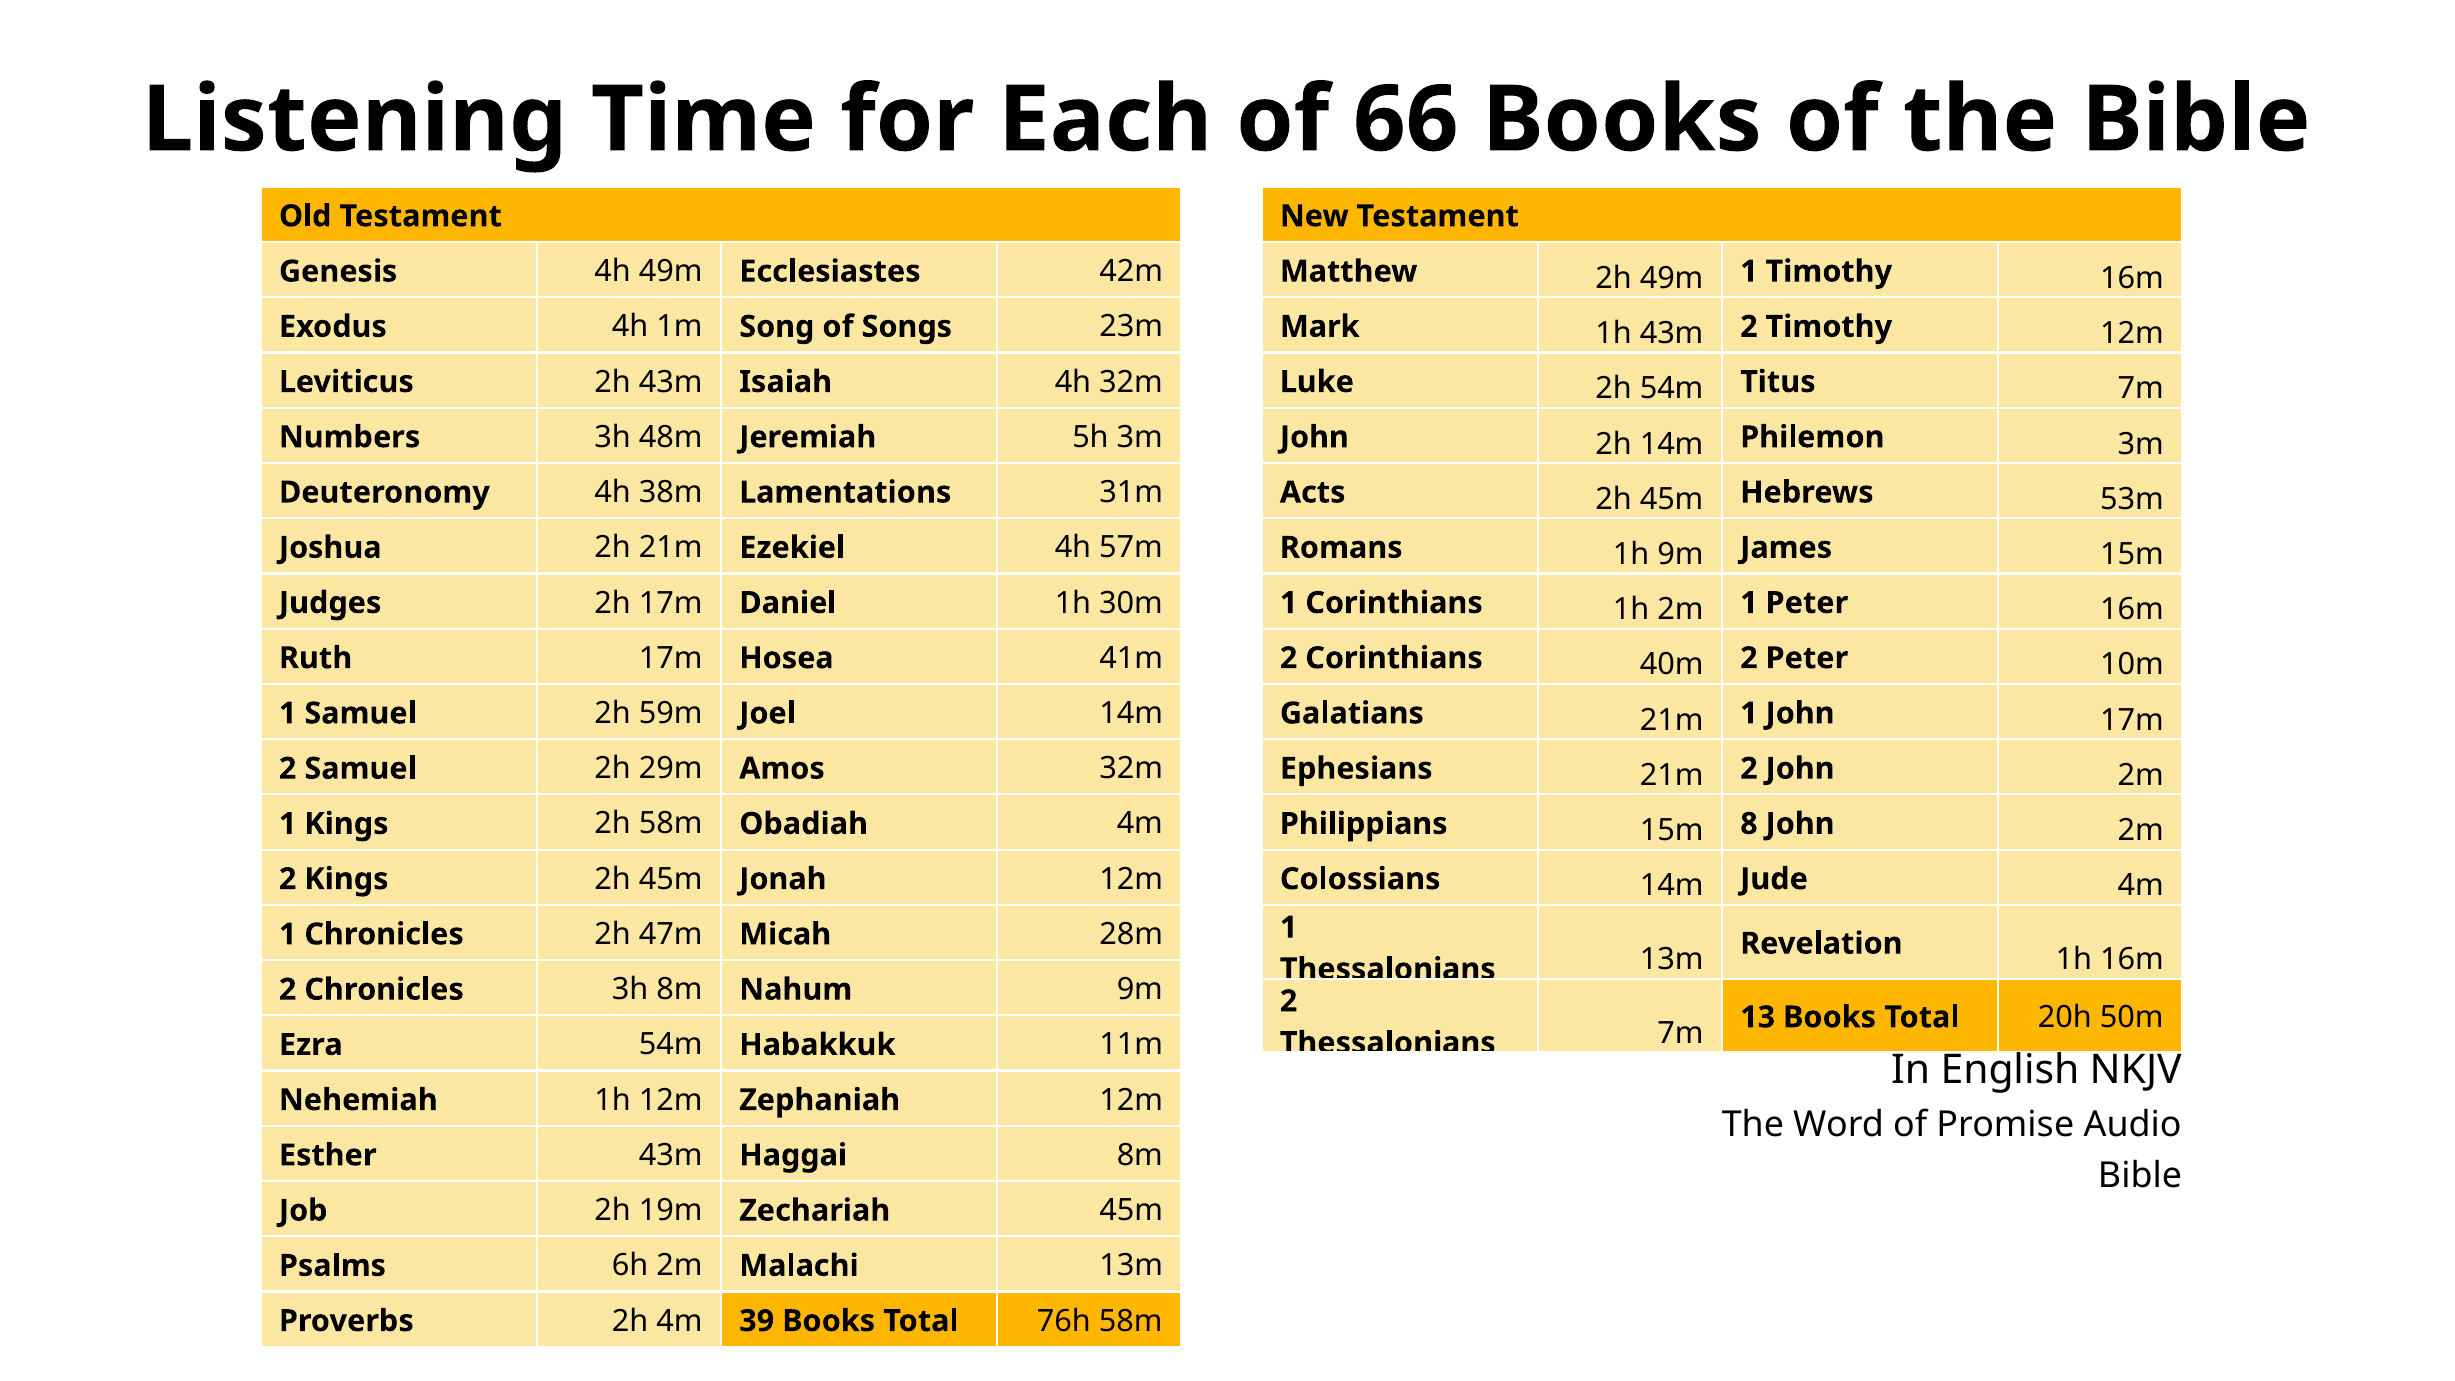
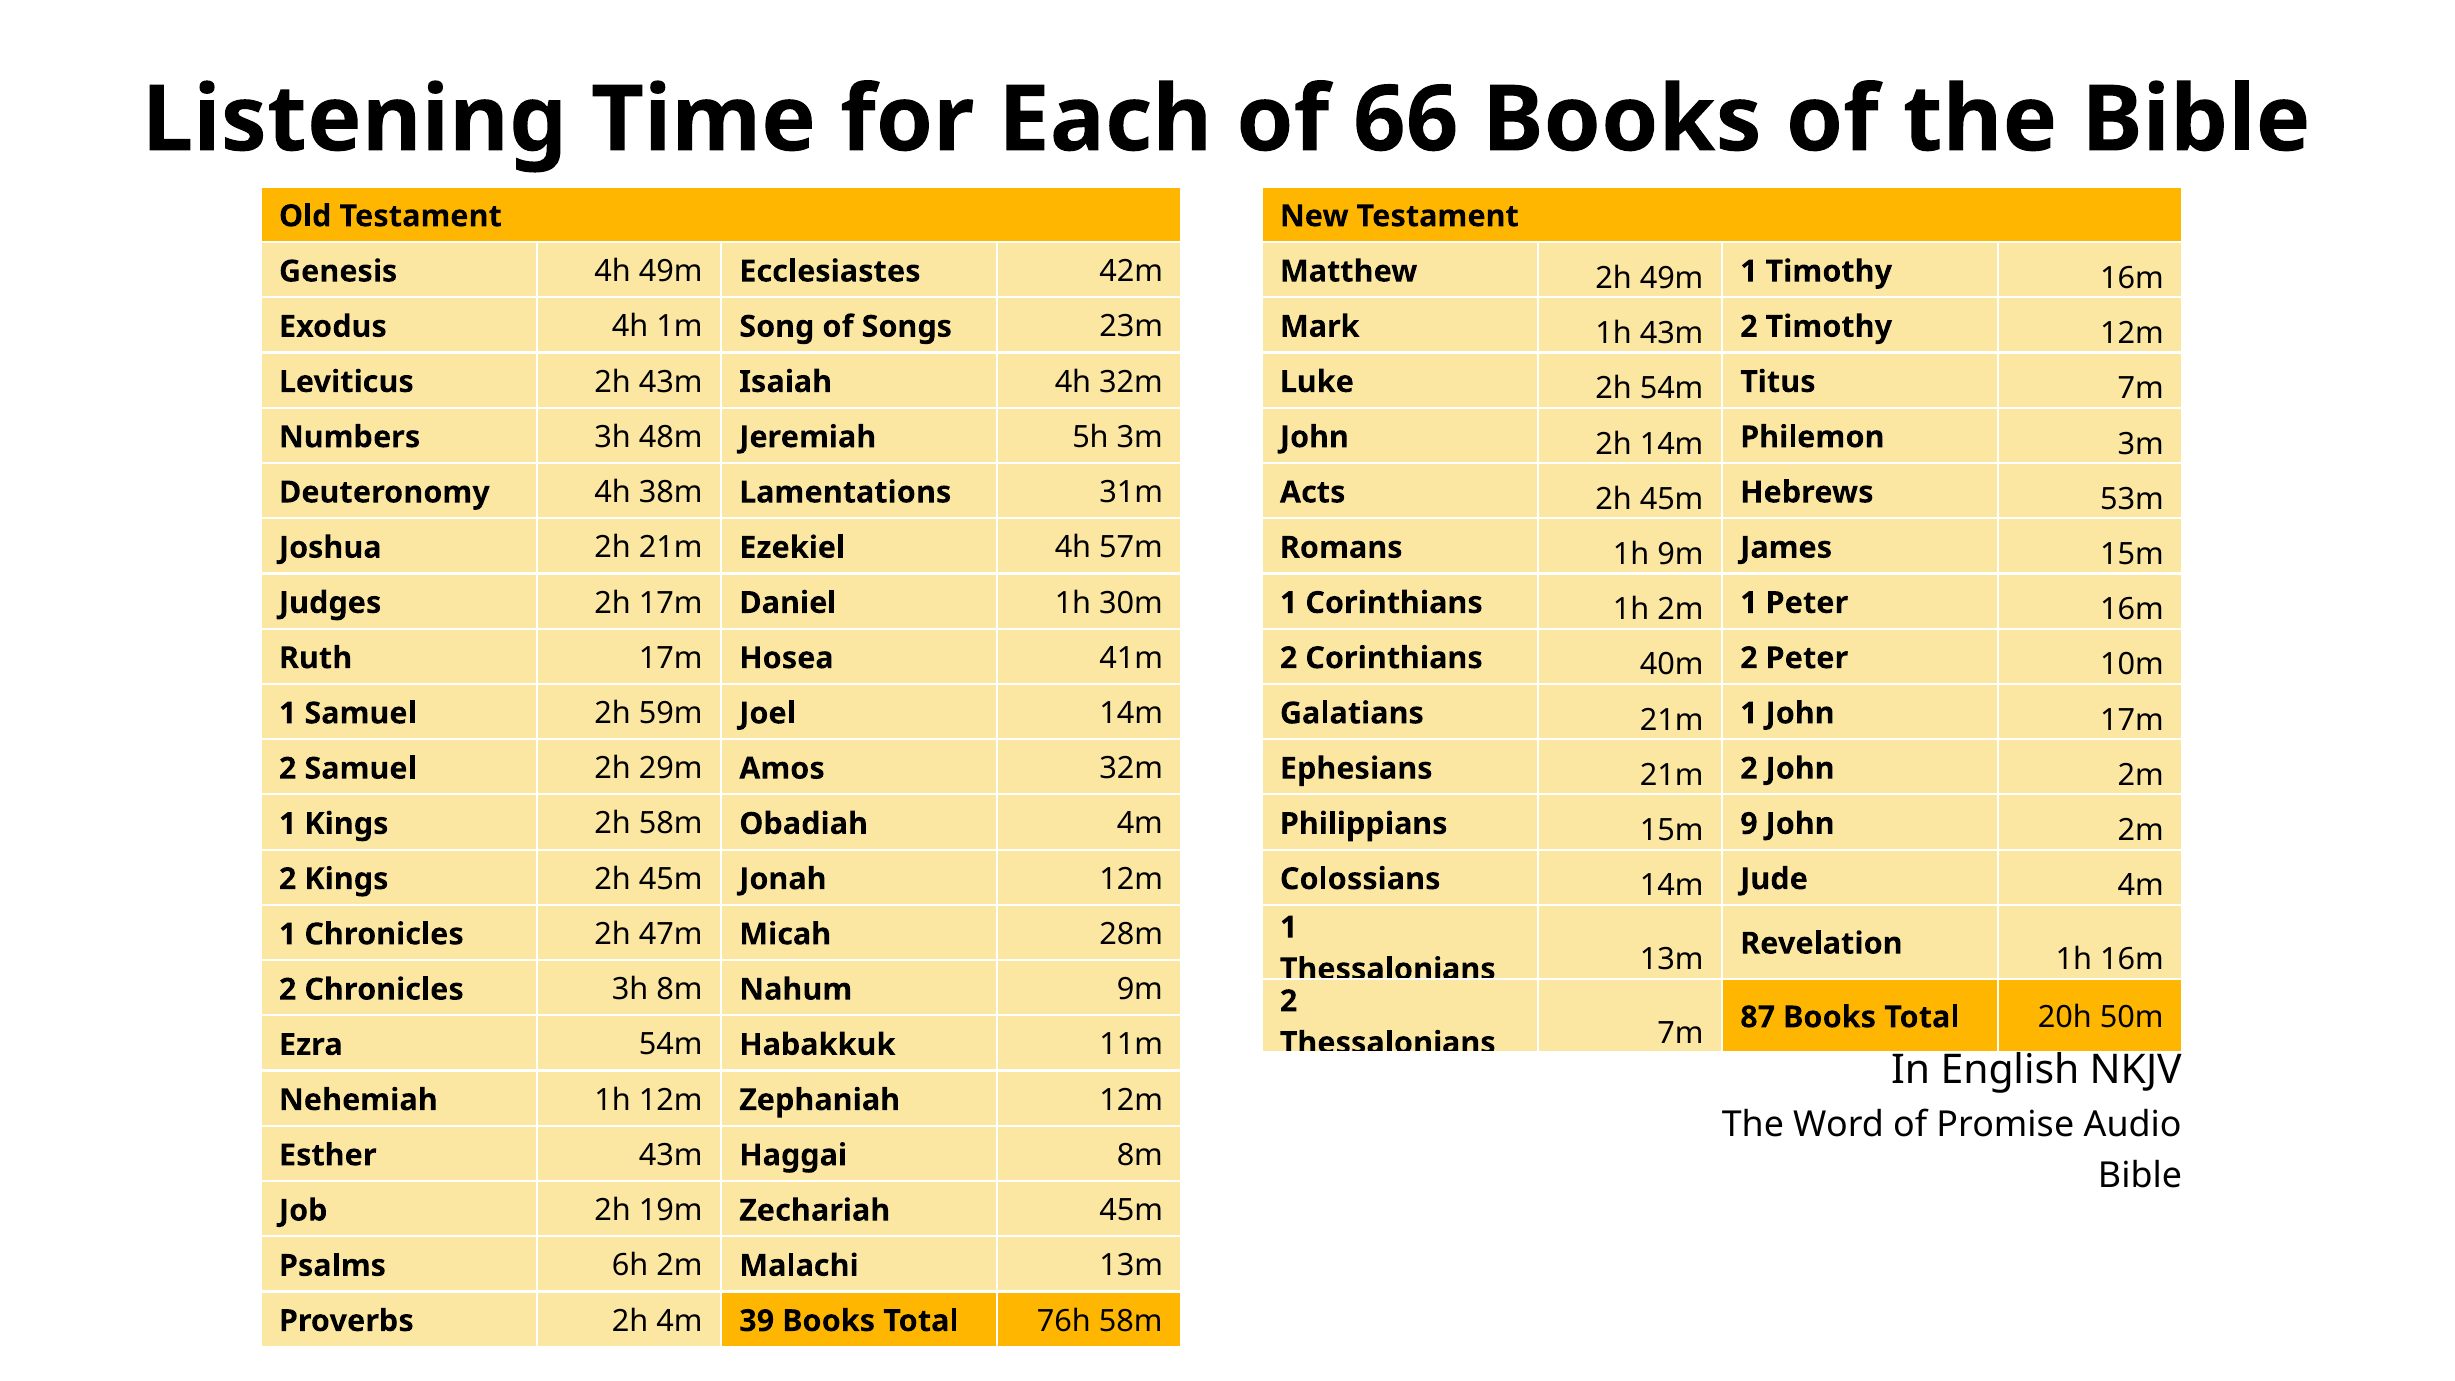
8: 8 -> 9
13: 13 -> 87
